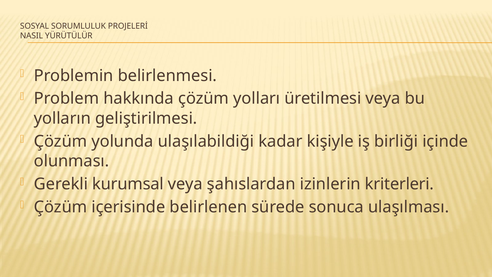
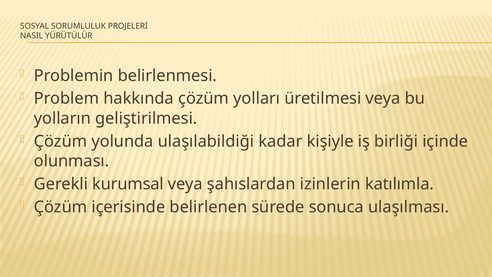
kriterleri: kriterleri -> katılımla
